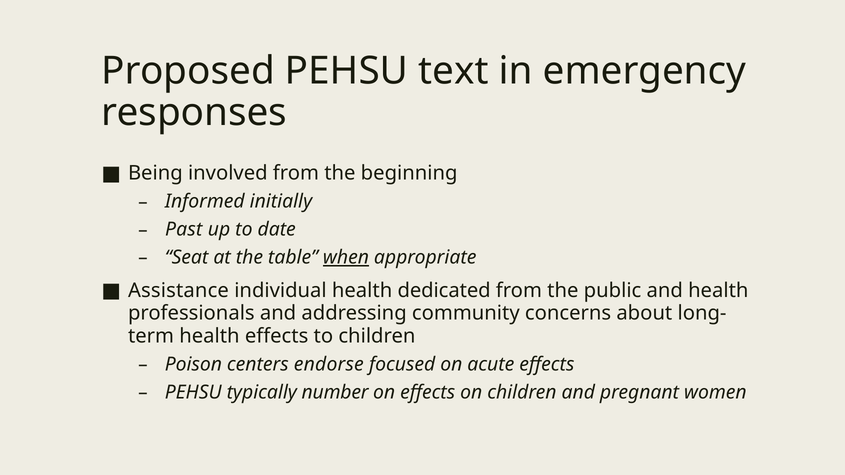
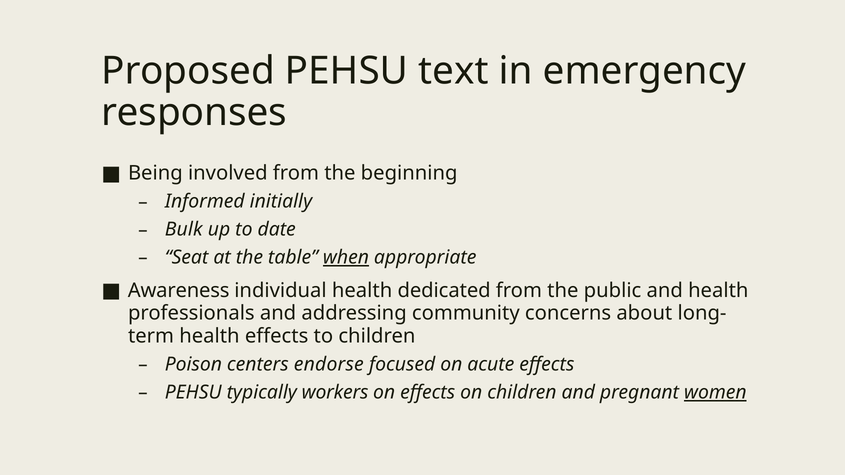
Past: Past -> Bulk
Assistance: Assistance -> Awareness
number: number -> workers
women underline: none -> present
